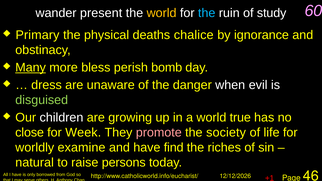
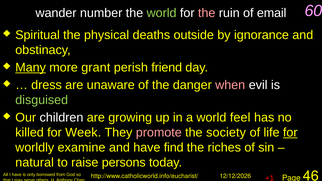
present: present -> number
world at (162, 13) colour: yellow -> light green
the at (207, 13) colour: light blue -> pink
study: study -> email
Primary: Primary -> Spiritual
chalice: chalice -> outside
bless: bless -> grant
bomb: bomb -> friend
when colour: white -> pink
true: true -> feel
close: close -> killed
for at (290, 133) underline: none -> present
